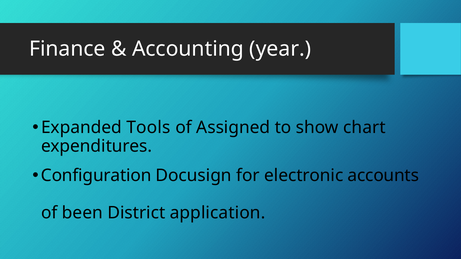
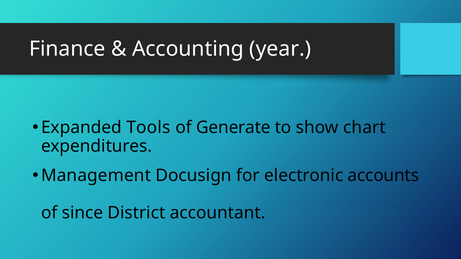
Assigned: Assigned -> Generate
Configuration: Configuration -> Management
been: been -> since
application: application -> accountant
